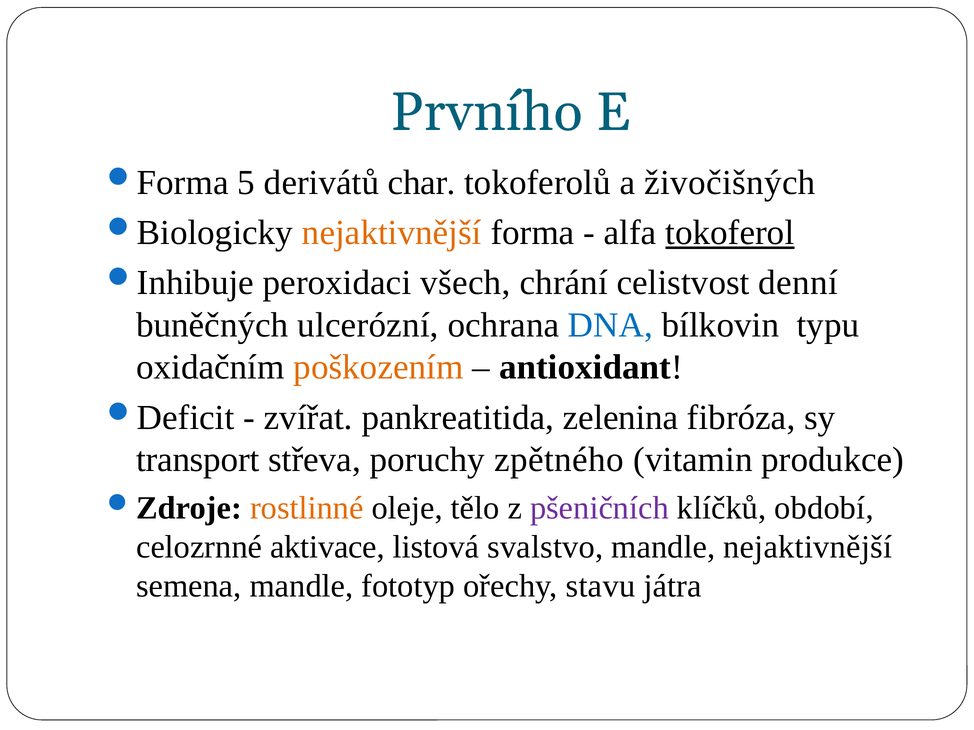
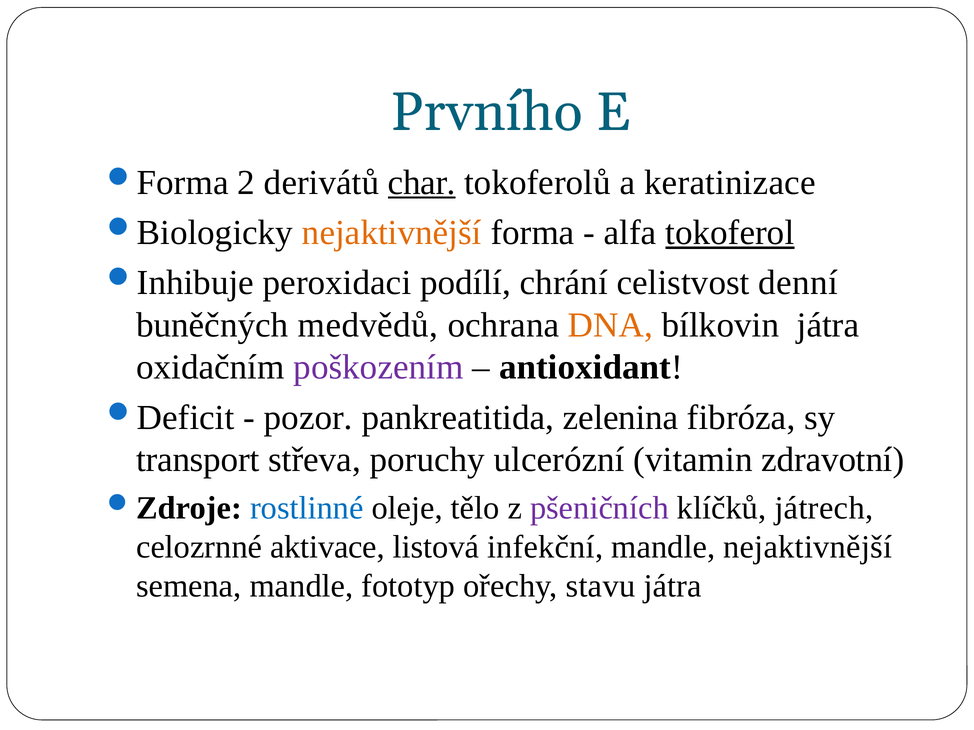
5: 5 -> 2
char underline: none -> present
živočišných: živočišných -> keratinizace
všech: všech -> podílí
ulcerózní: ulcerózní -> medvědů
DNA colour: blue -> orange
bílkovin typu: typu -> játra
poškozením colour: orange -> purple
zvířat: zvířat -> pozor
zpětného: zpětného -> ulcerózní
produkce: produkce -> zdravotní
rostlinné colour: orange -> blue
období: období -> játrech
svalstvo: svalstvo -> infekční
